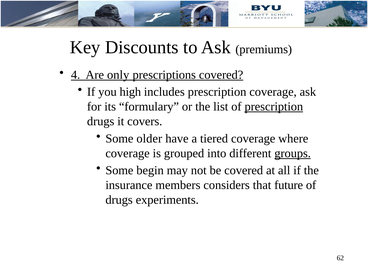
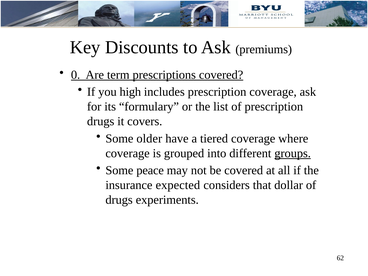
4: 4 -> 0
only: only -> term
prescription at (274, 107) underline: present -> none
begin: begin -> peace
members: members -> expected
future: future -> dollar
